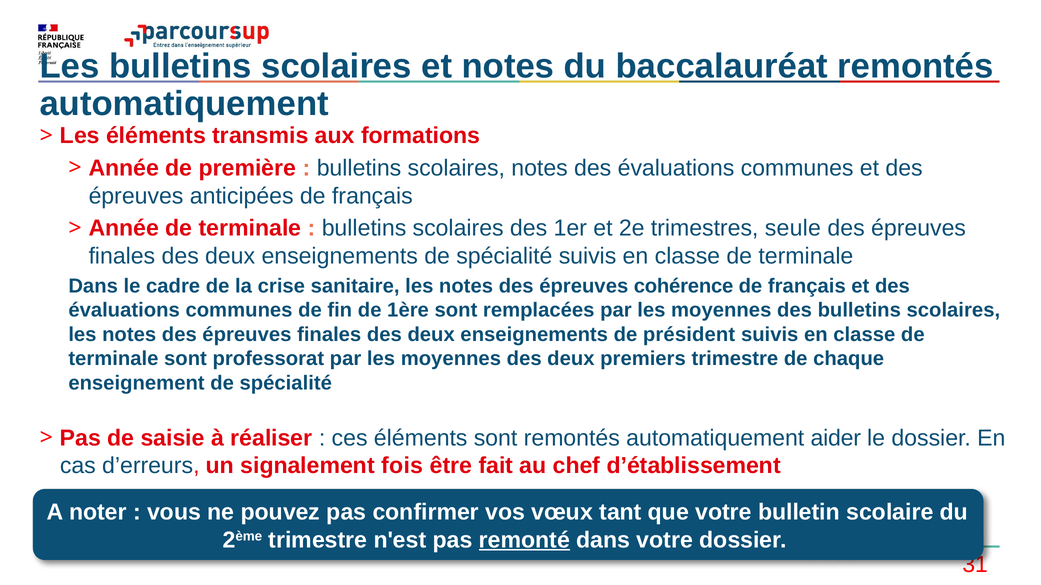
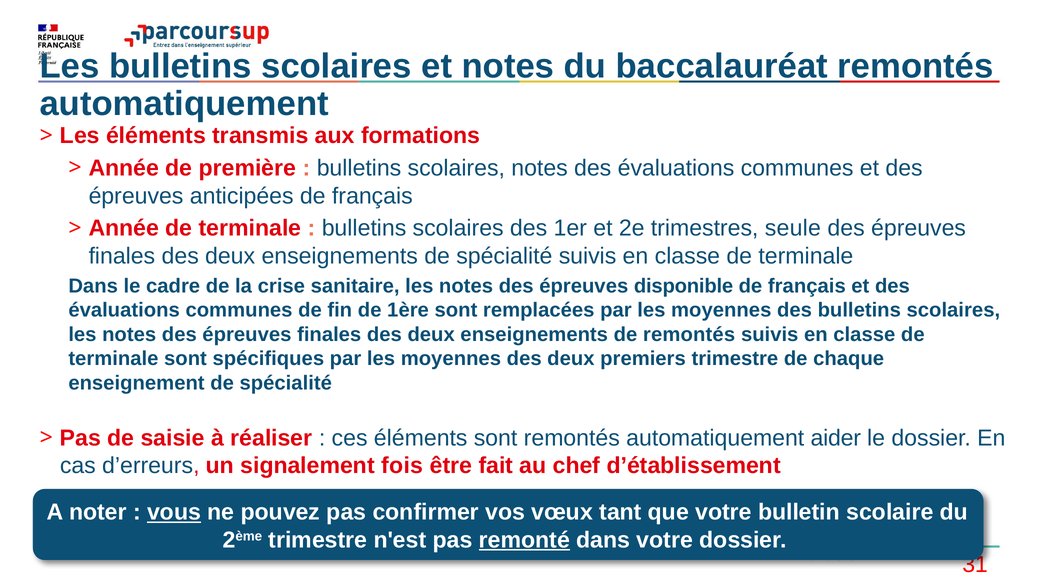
cohérence: cohérence -> disponible
de président: président -> remontés
professorat: professorat -> spécifiques
vous underline: none -> present
